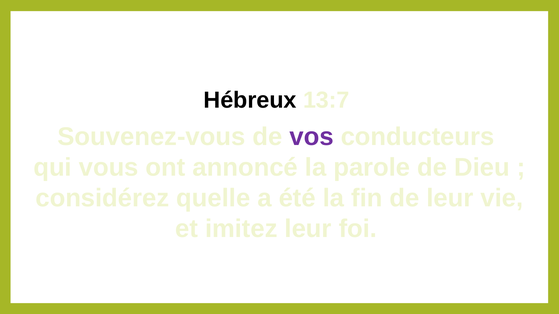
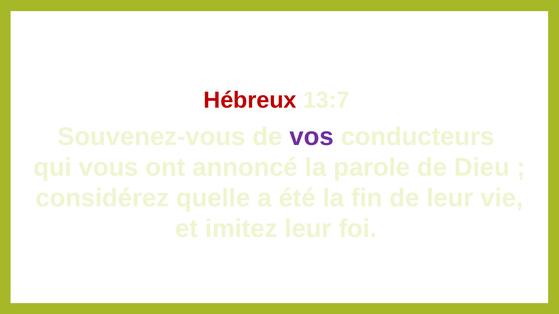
Hébreux colour: black -> red
